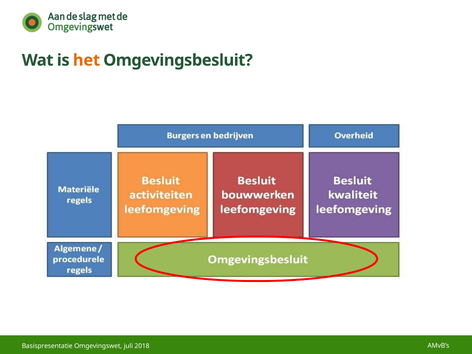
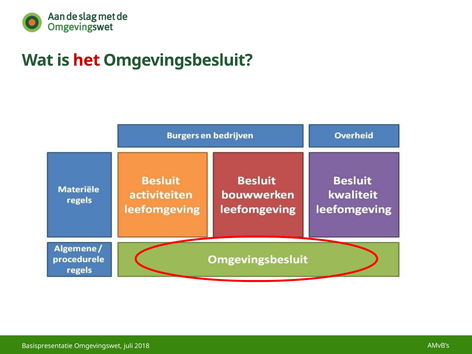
het colour: orange -> red
